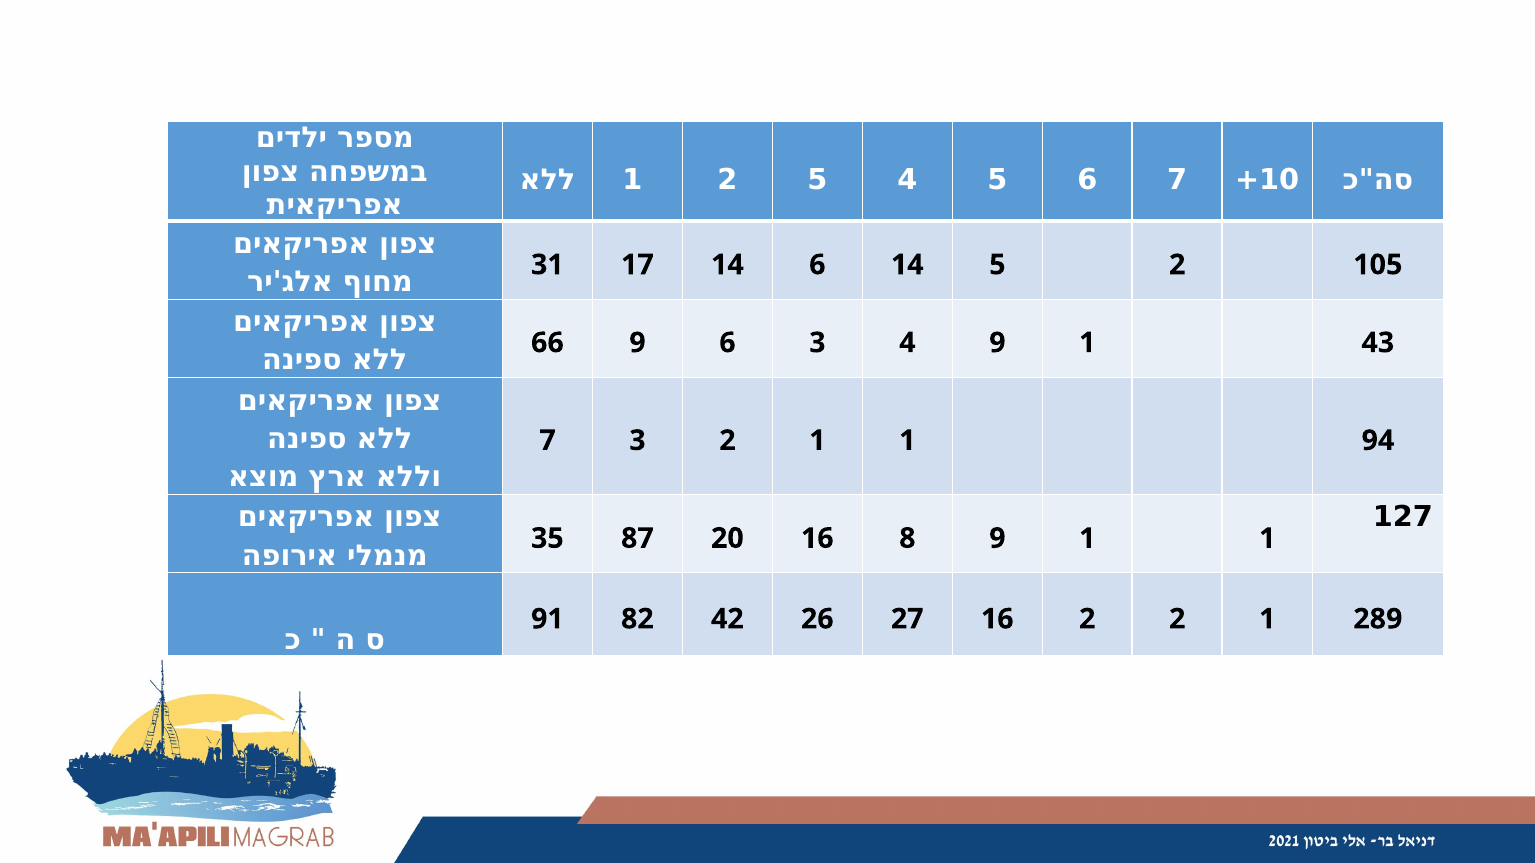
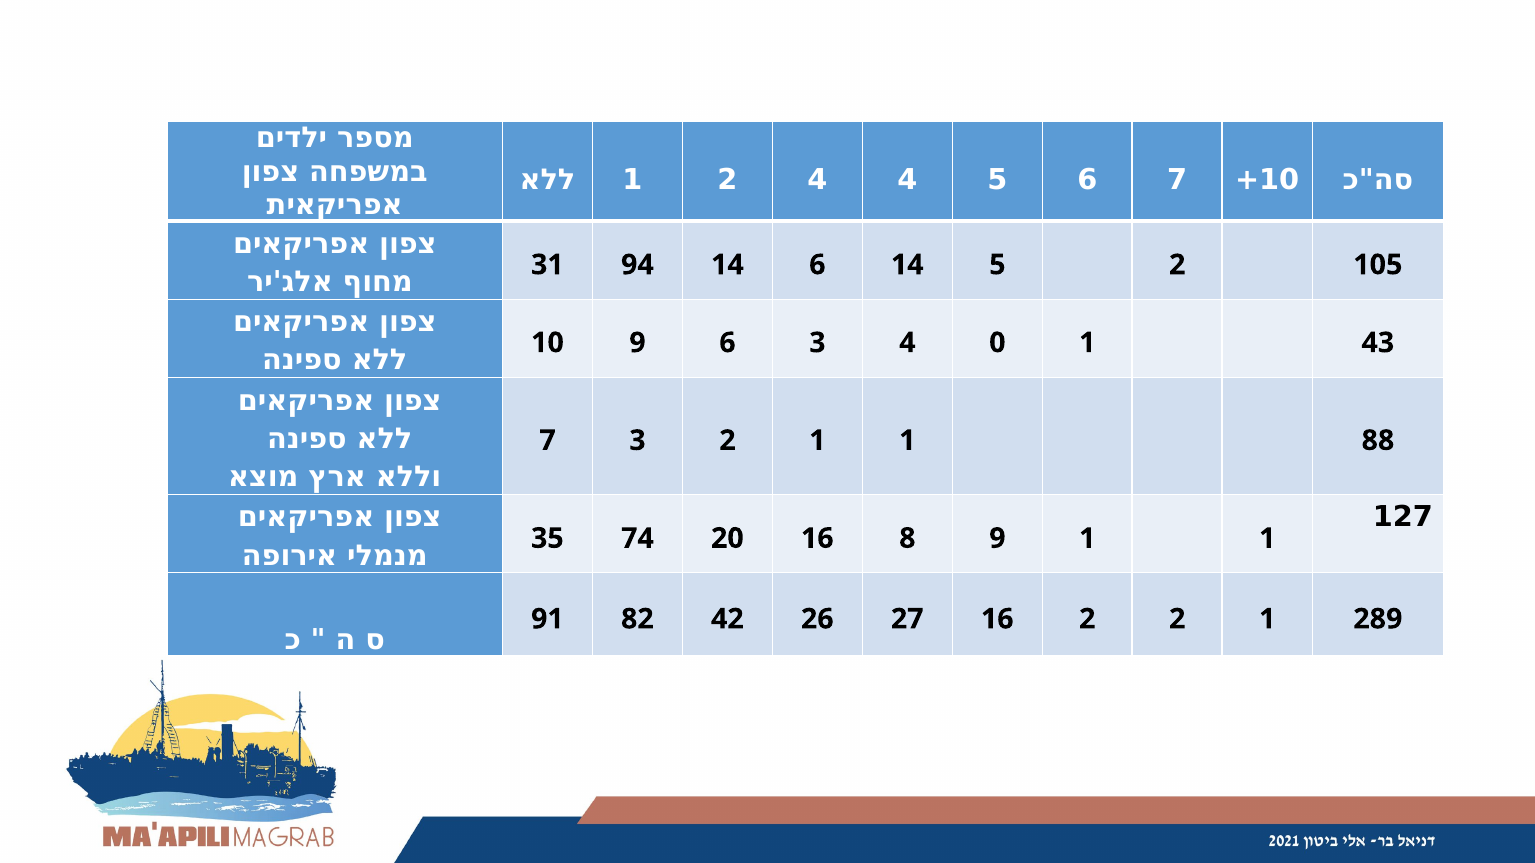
2 5: 5 -> 4
17: 17 -> 94
66 at (547, 343): 66 -> 10
4 9: 9 -> 0
94: 94 -> 88
87: 87 -> 74
